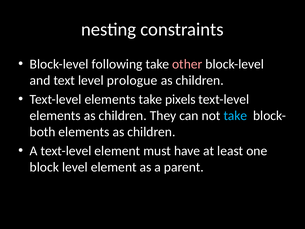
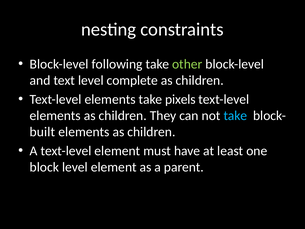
other colour: pink -> light green
prologue: prologue -> complete
both: both -> built
